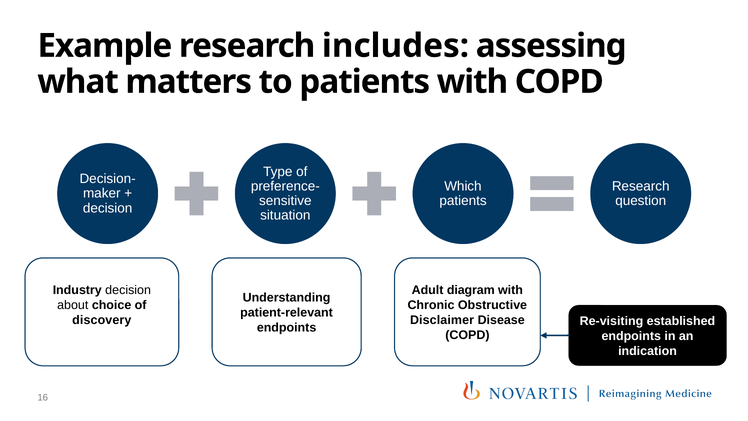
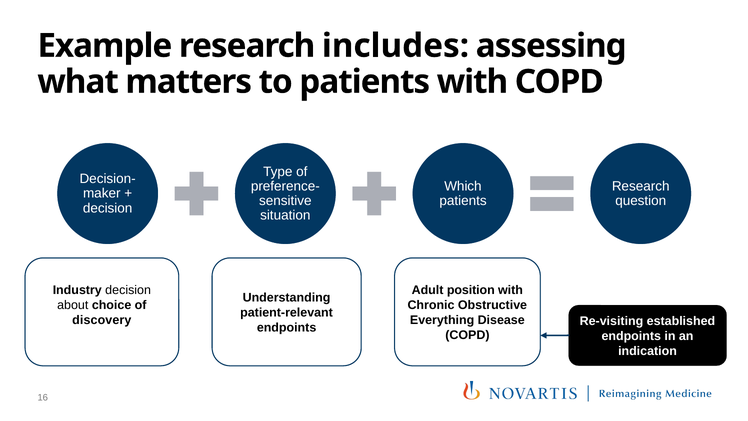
diagram: diagram -> position
Disclaimer: Disclaimer -> Everything
